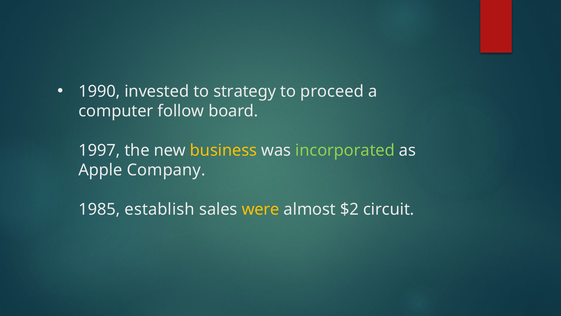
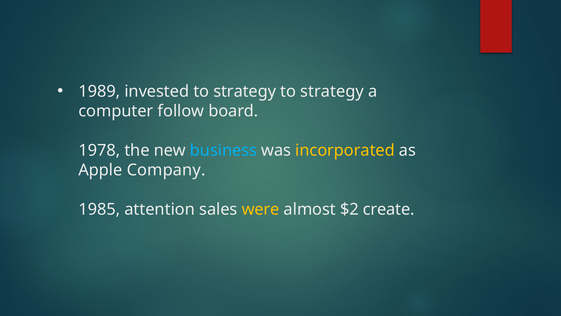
1990: 1990 -> 1989
proceed at (332, 91): proceed -> strategy
1997: 1997 -> 1978
business colour: yellow -> light blue
incorporated colour: light green -> yellow
establish: establish -> attention
circuit: circuit -> create
